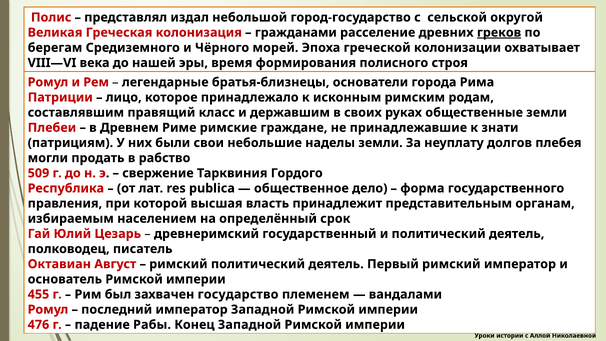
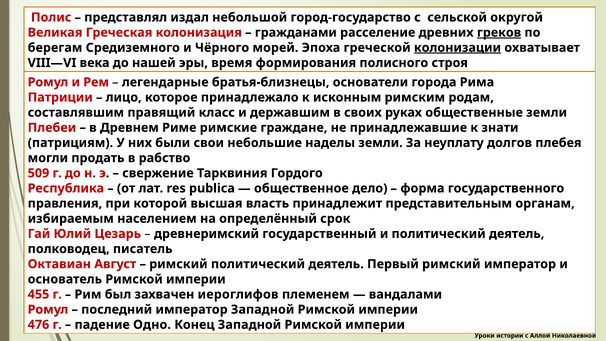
колонизации underline: none -> present
государство: государство -> иероглифов
Рабы: Рабы -> Одно
